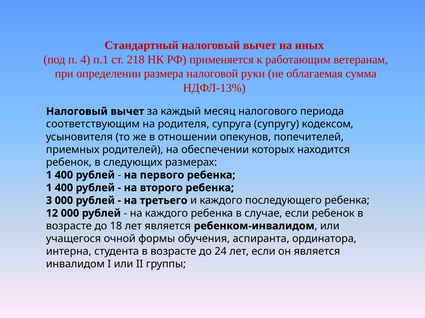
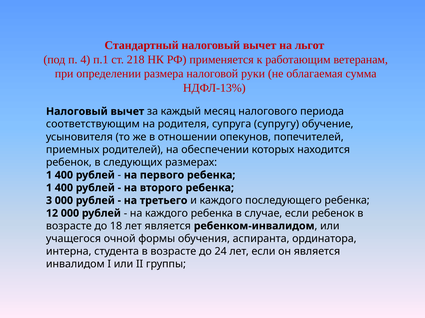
иных: иных -> льгот
кодексом: кодексом -> обучение
